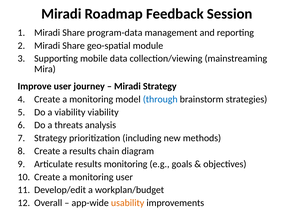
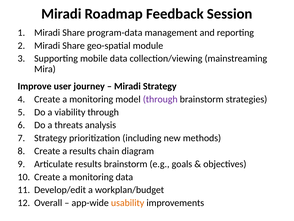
through at (160, 99) colour: blue -> purple
viability viability: viability -> through
results monitoring: monitoring -> brainstorm
monitoring user: user -> data
